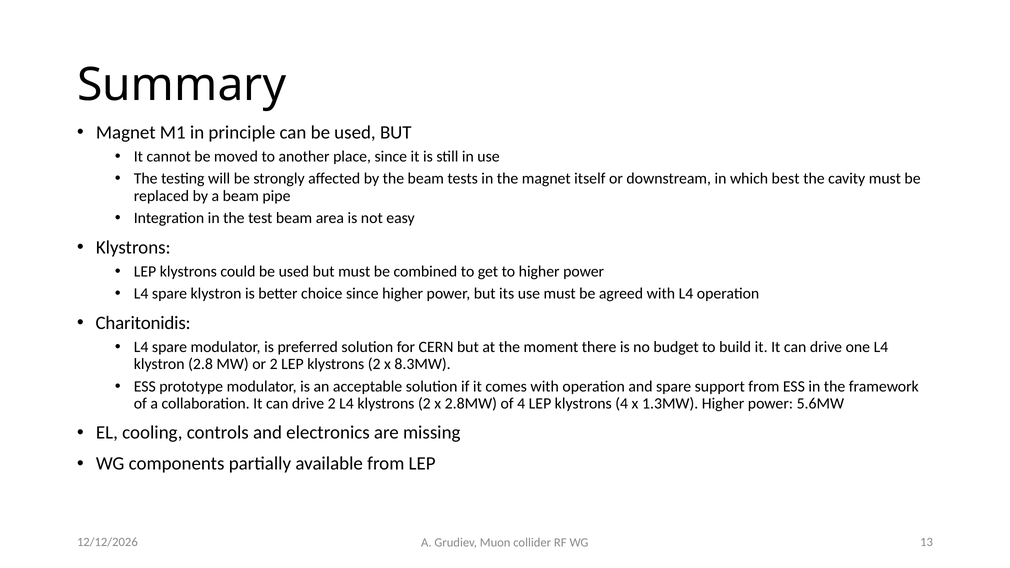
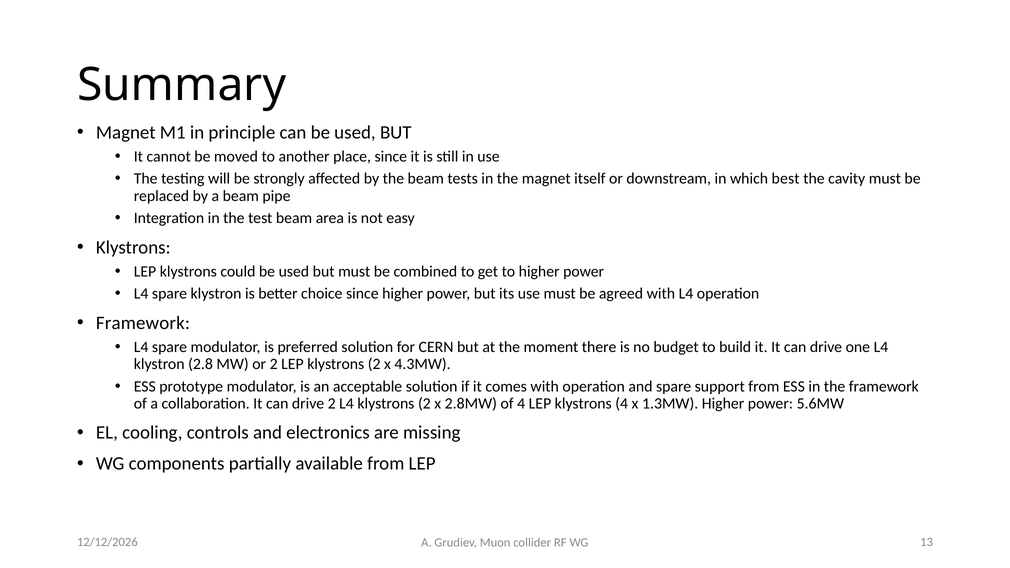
Charitonidis at (143, 323): Charitonidis -> Framework
8.3MW: 8.3MW -> 4.3MW
